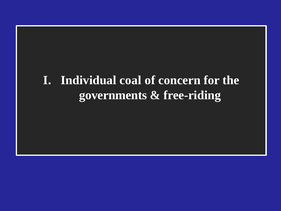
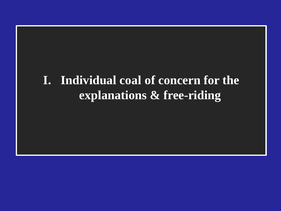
governments: governments -> explanations
